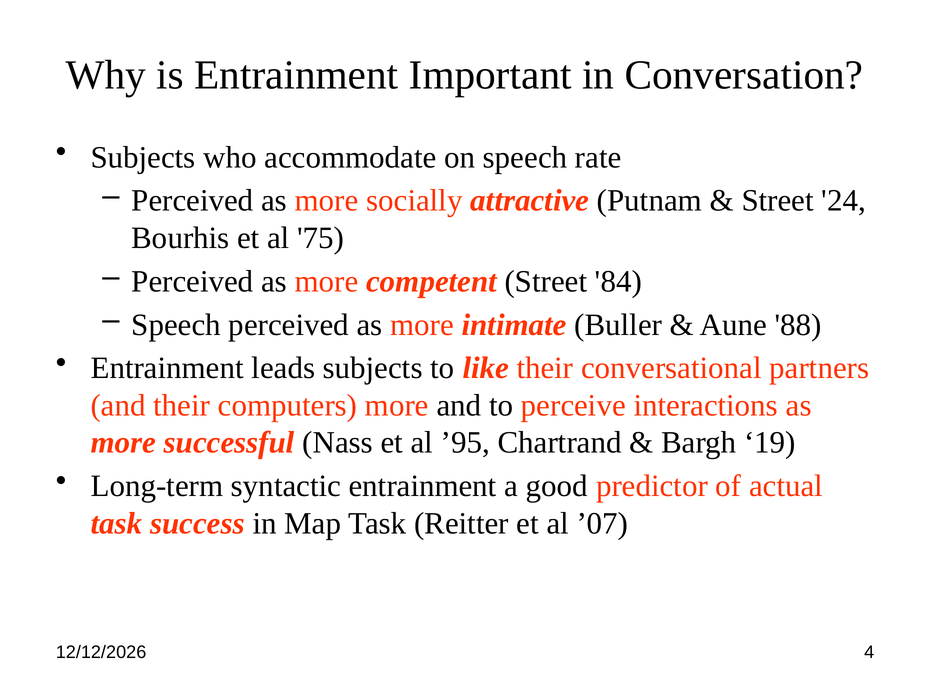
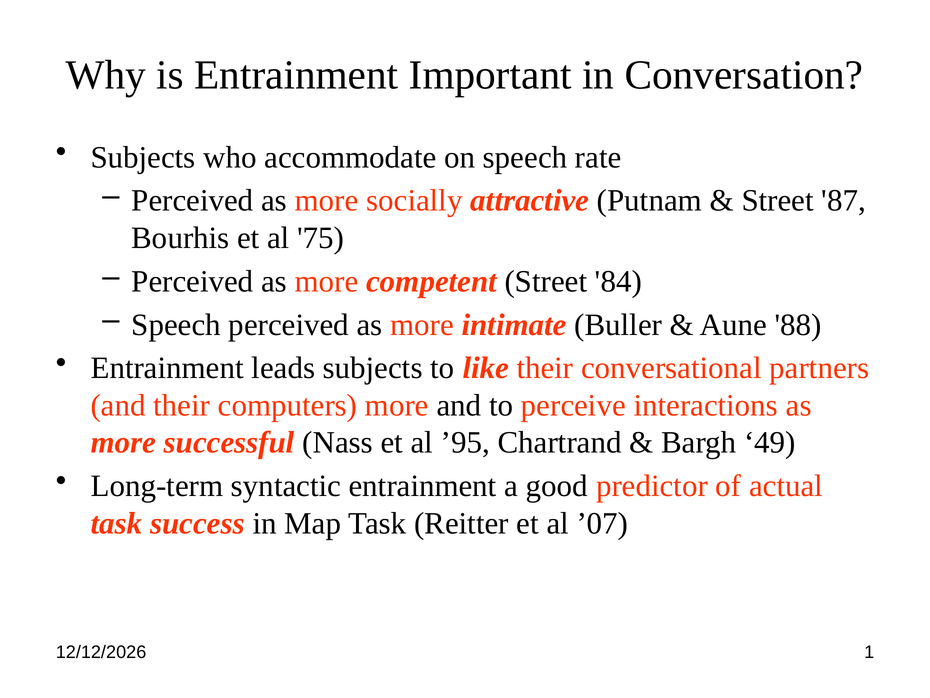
24: 24 -> 87
19: 19 -> 49
4: 4 -> 1
